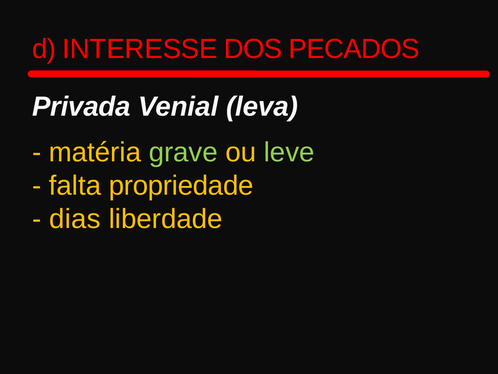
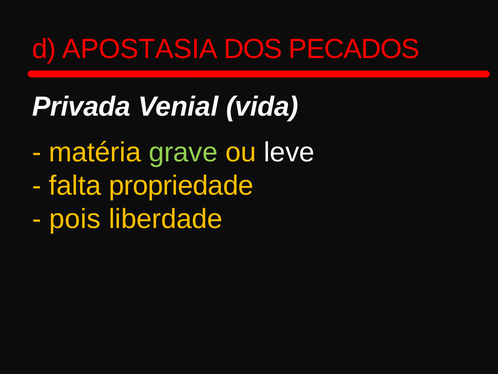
INTERESSE: INTERESSE -> APOSTASIA
leva: leva -> vida
leve colour: light green -> white
dias: dias -> pois
